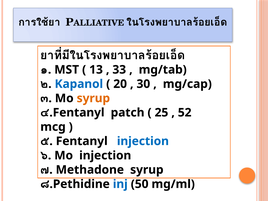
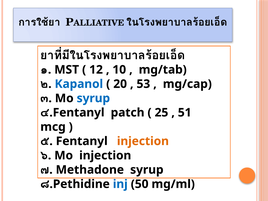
13: 13 -> 12
33: 33 -> 10
30: 30 -> 53
syrup at (93, 98) colour: orange -> blue
52: 52 -> 51
injection at (143, 141) colour: blue -> orange
